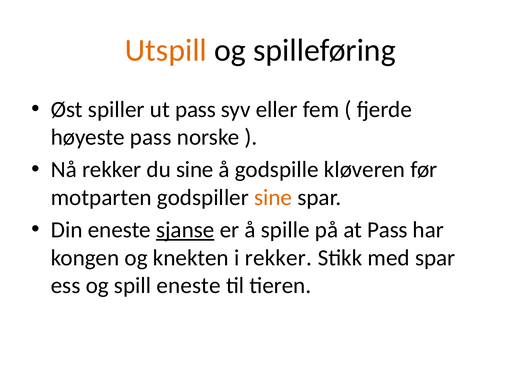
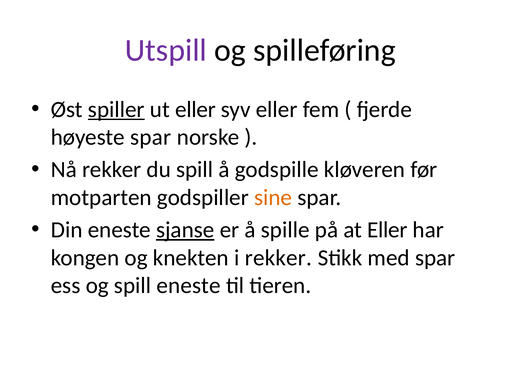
Utspill colour: orange -> purple
spiller underline: none -> present
ut pass: pass -> eller
høyeste pass: pass -> spar
du sine: sine -> spill
at Pass: Pass -> Eller
